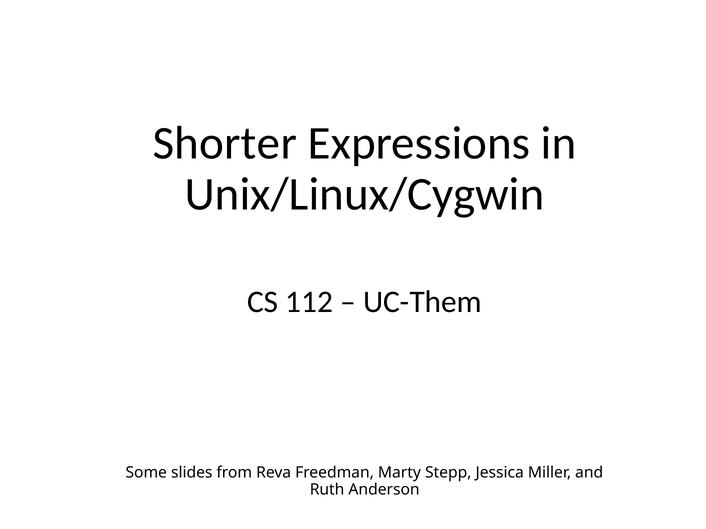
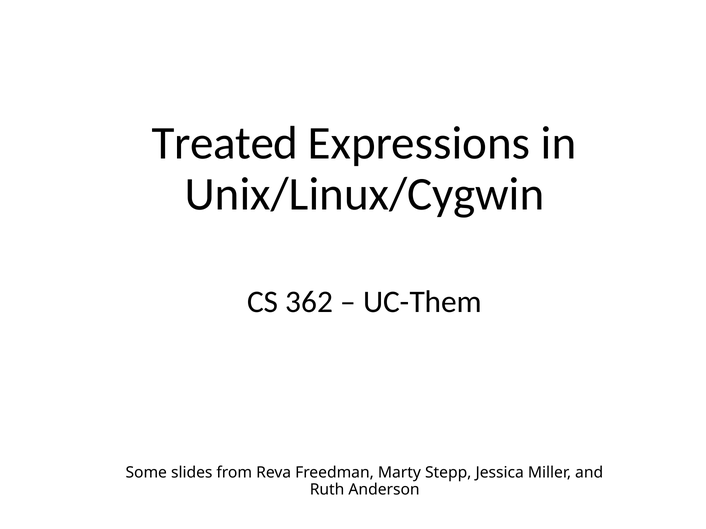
Shorter: Shorter -> Treated
112: 112 -> 362
